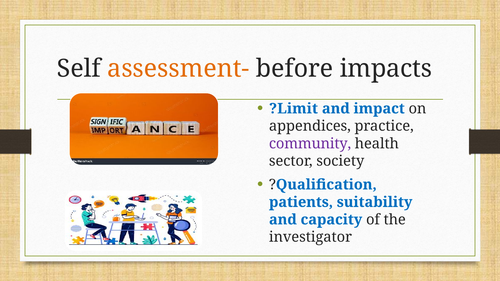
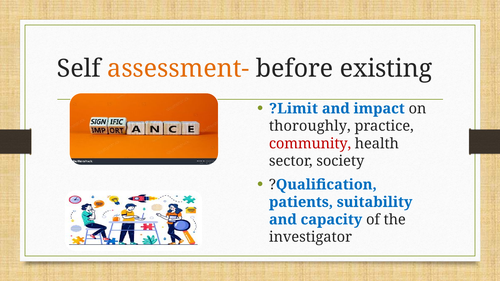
impacts: impacts -> existing
appendices: appendices -> thoroughly
community colour: purple -> red
